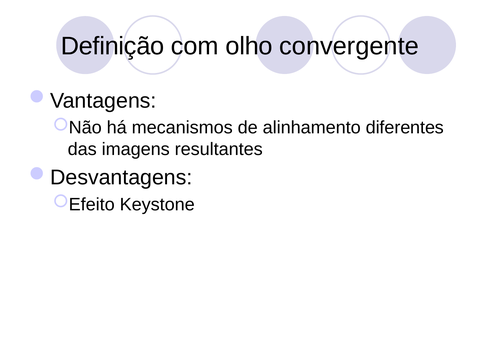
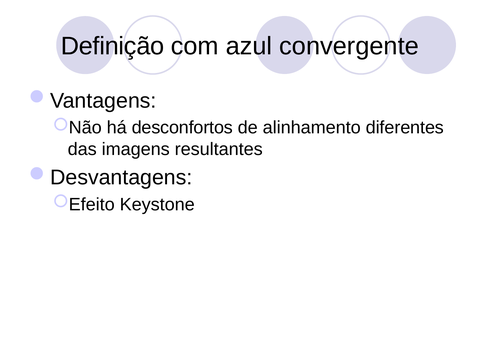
olho: olho -> azul
mecanismos: mecanismos -> desconfortos
